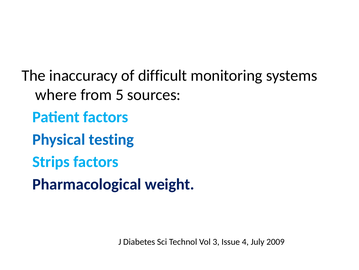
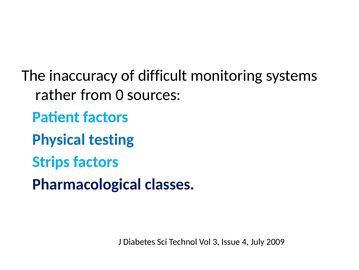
where: where -> rather
5: 5 -> 0
weight: weight -> classes
